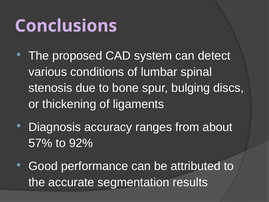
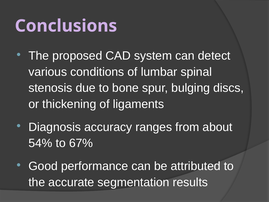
57%: 57% -> 54%
92%: 92% -> 67%
